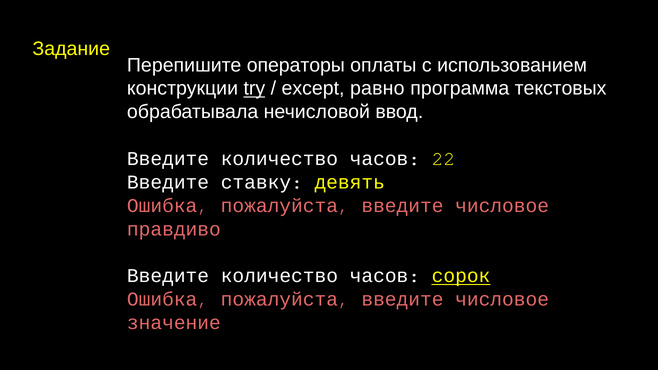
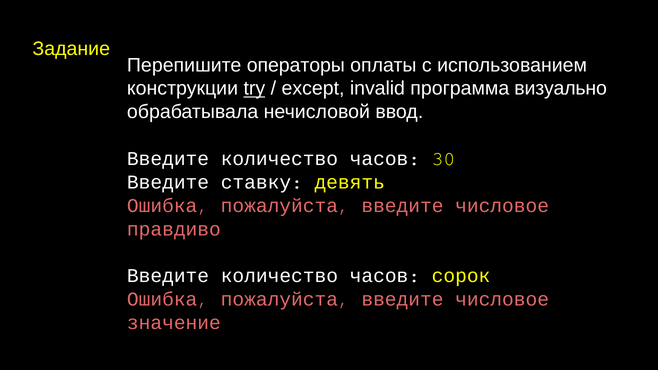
равно: равно -> invalid
текстовых: текстовых -> визуально
22: 22 -> 30
сорок underline: present -> none
